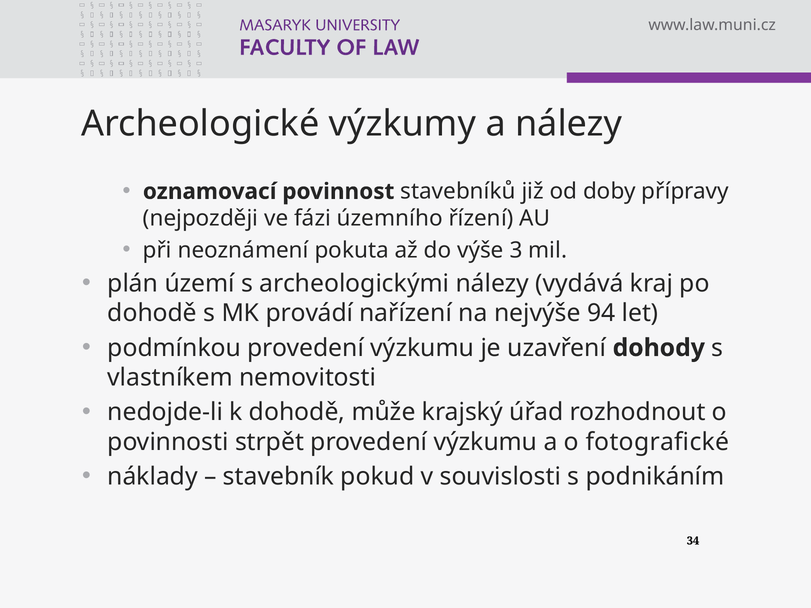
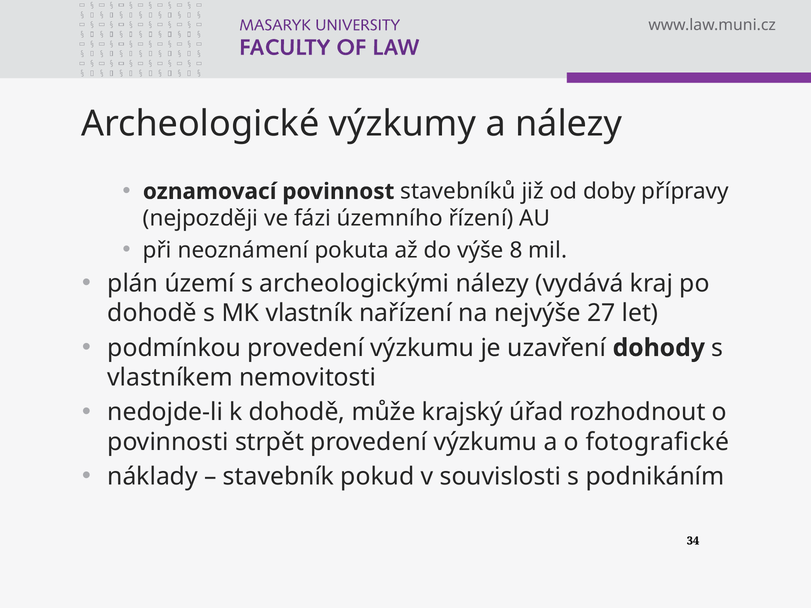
3: 3 -> 8
provádí: provádí -> vlastník
94: 94 -> 27
